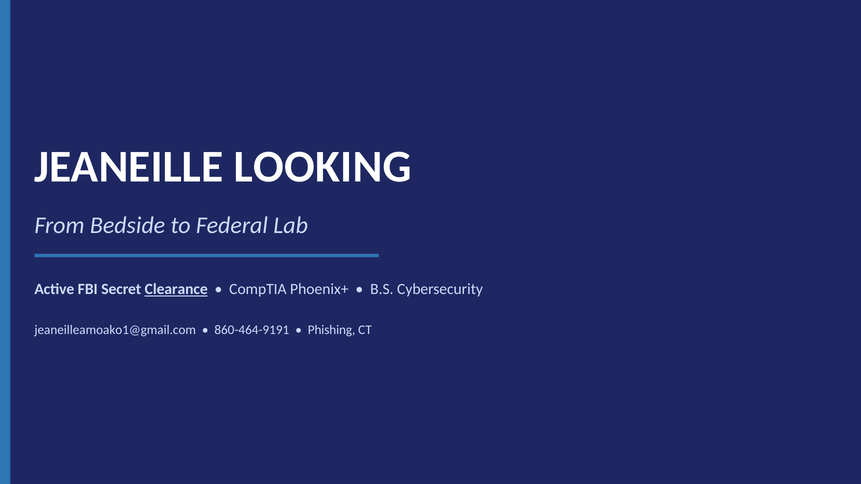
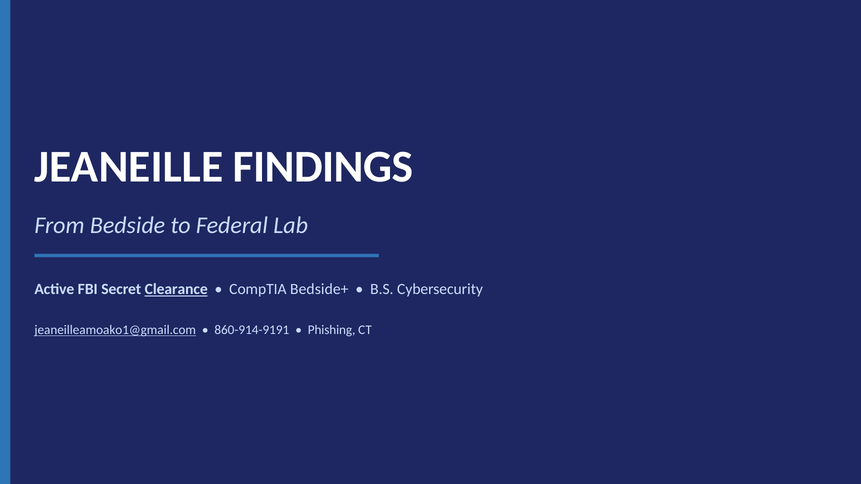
LOOKING: LOOKING -> FINDINGS
Phoenix+: Phoenix+ -> Bedside+
jeaneilleamoako1@gmail.com underline: none -> present
860-464-9191: 860-464-9191 -> 860-914-9191
